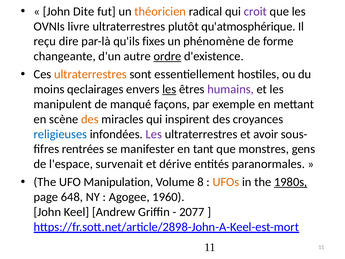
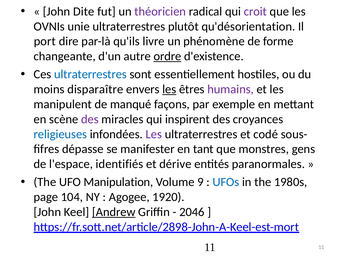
théoricien colour: orange -> purple
livre: livre -> unie
qu'atmosphérique: qu'atmosphérique -> qu'désorientation
reçu: reçu -> port
fixes: fixes -> livre
ultraterrestres at (90, 74) colour: orange -> blue
qeclairages: qeclairages -> disparaître
des at (90, 119) colour: orange -> purple
avoir: avoir -> codé
rentrées: rentrées -> dépasse
survenait: survenait -> identifiés
8: 8 -> 9
UFOs colour: orange -> blue
1980s underline: present -> none
648: 648 -> 104
1960: 1960 -> 1920
Andrew underline: none -> present
2077: 2077 -> 2046
